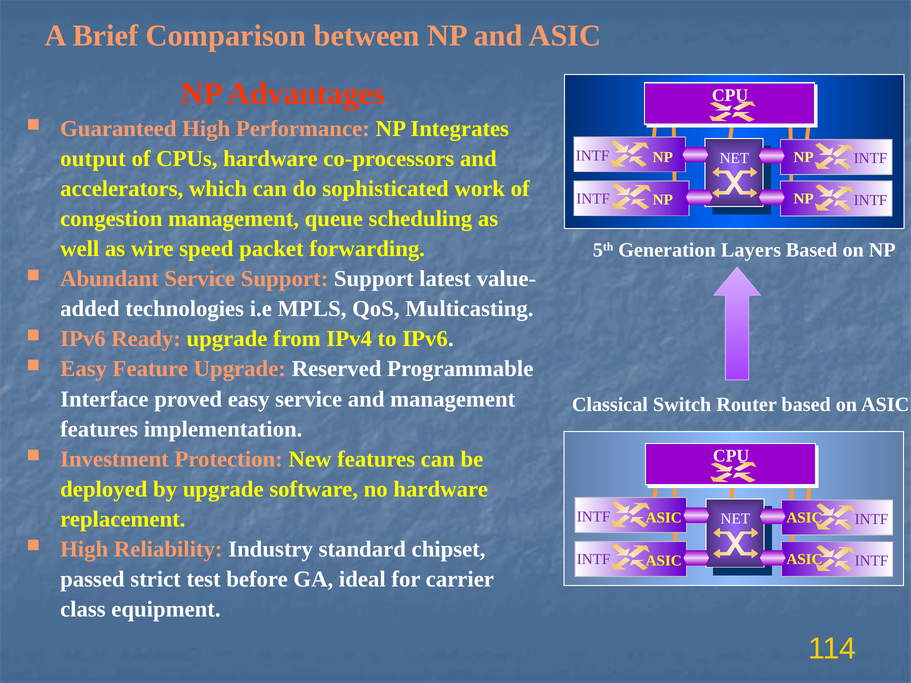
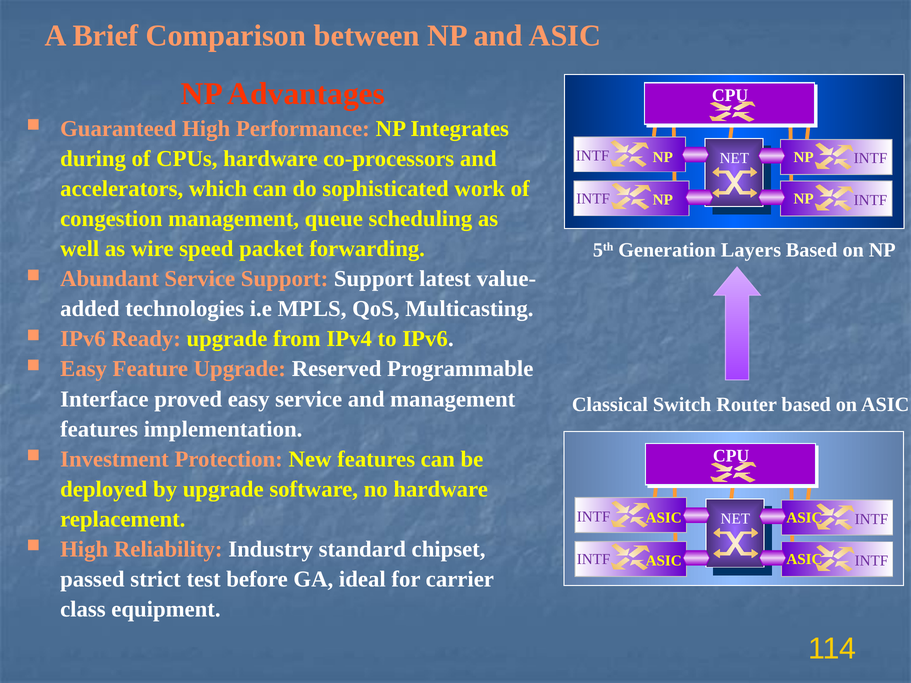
output: output -> during
